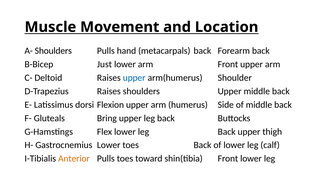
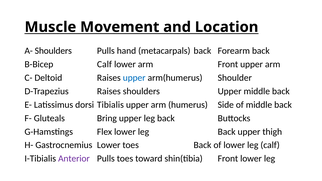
B-Bicep Just: Just -> Calf
Flexion: Flexion -> Tibialis
Anterior colour: orange -> purple
